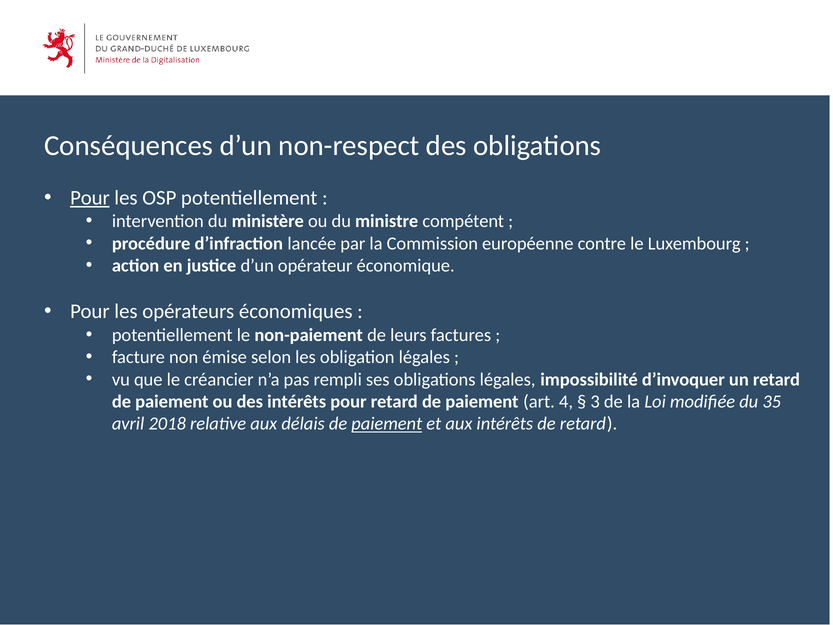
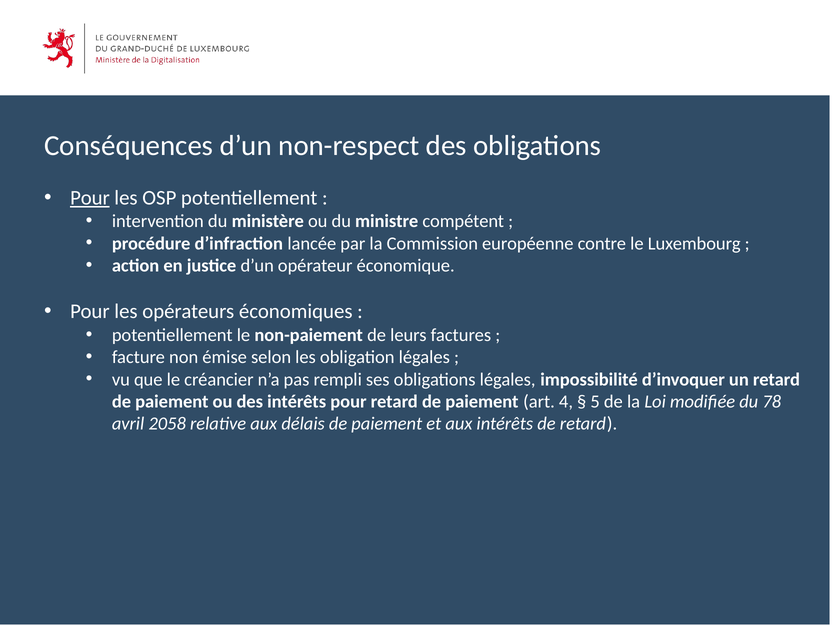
3: 3 -> 5
35: 35 -> 78
2018: 2018 -> 2058
paiement at (387, 424) underline: present -> none
